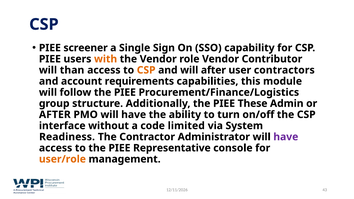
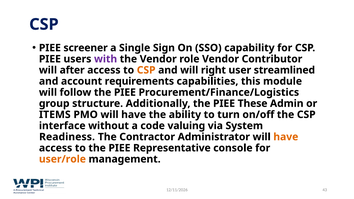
with colour: orange -> purple
than: than -> after
will after: after -> right
contractors: contractors -> streamlined
AFTER at (55, 115): AFTER -> ITEMS
limited: limited -> valuing
have at (286, 137) colour: purple -> orange
